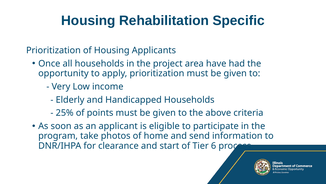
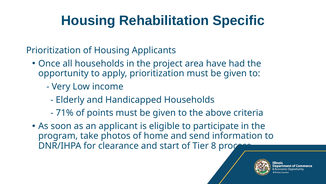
25%: 25% -> 71%
6: 6 -> 8
